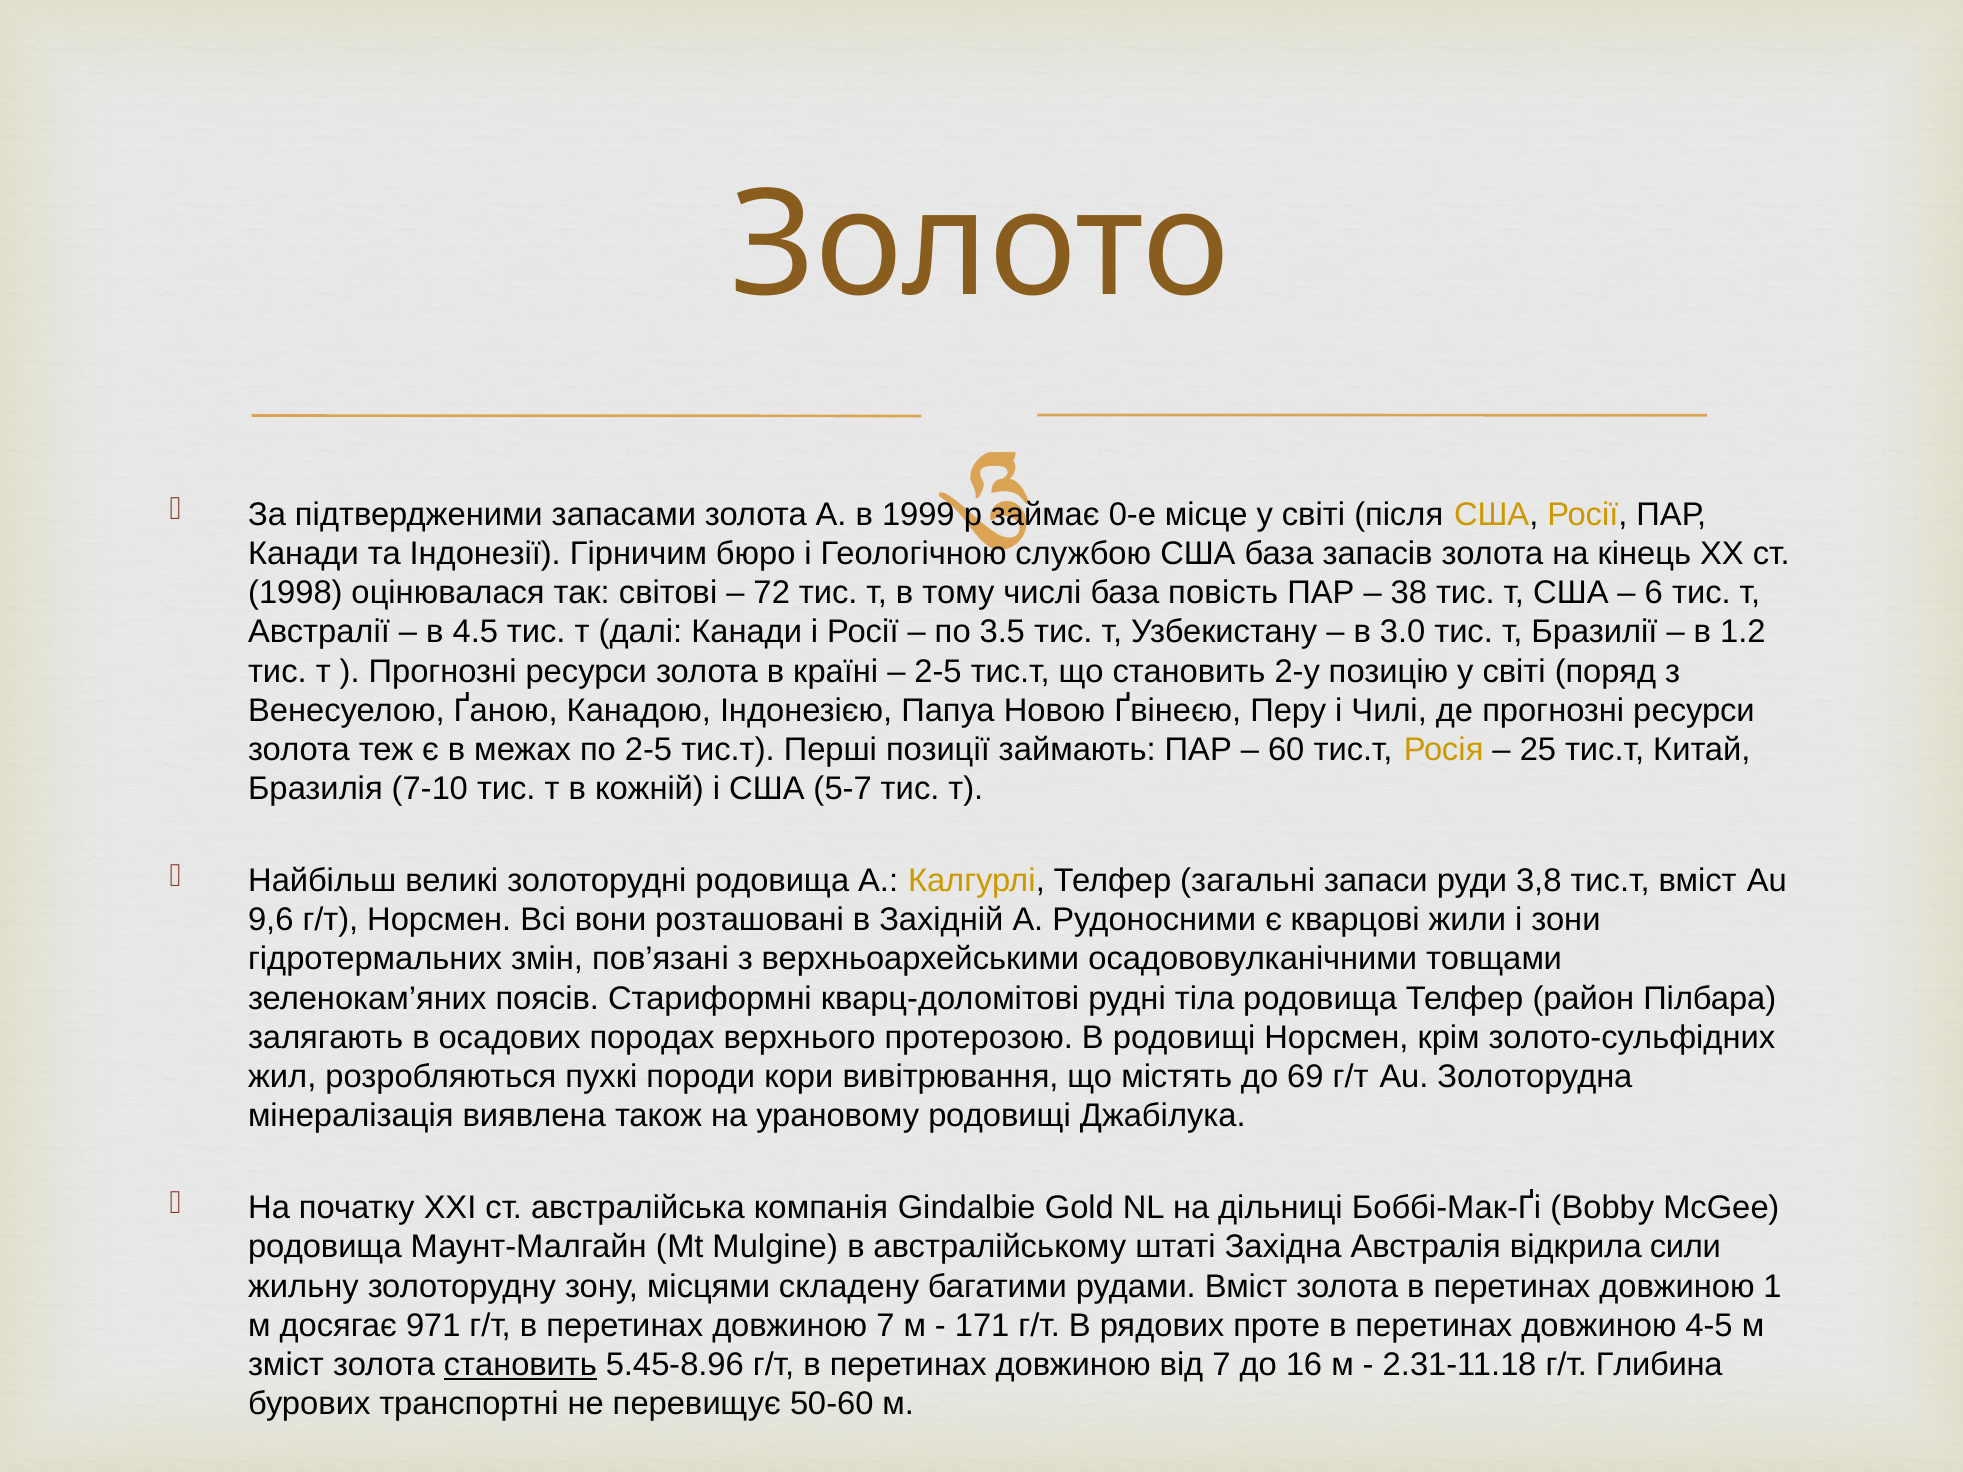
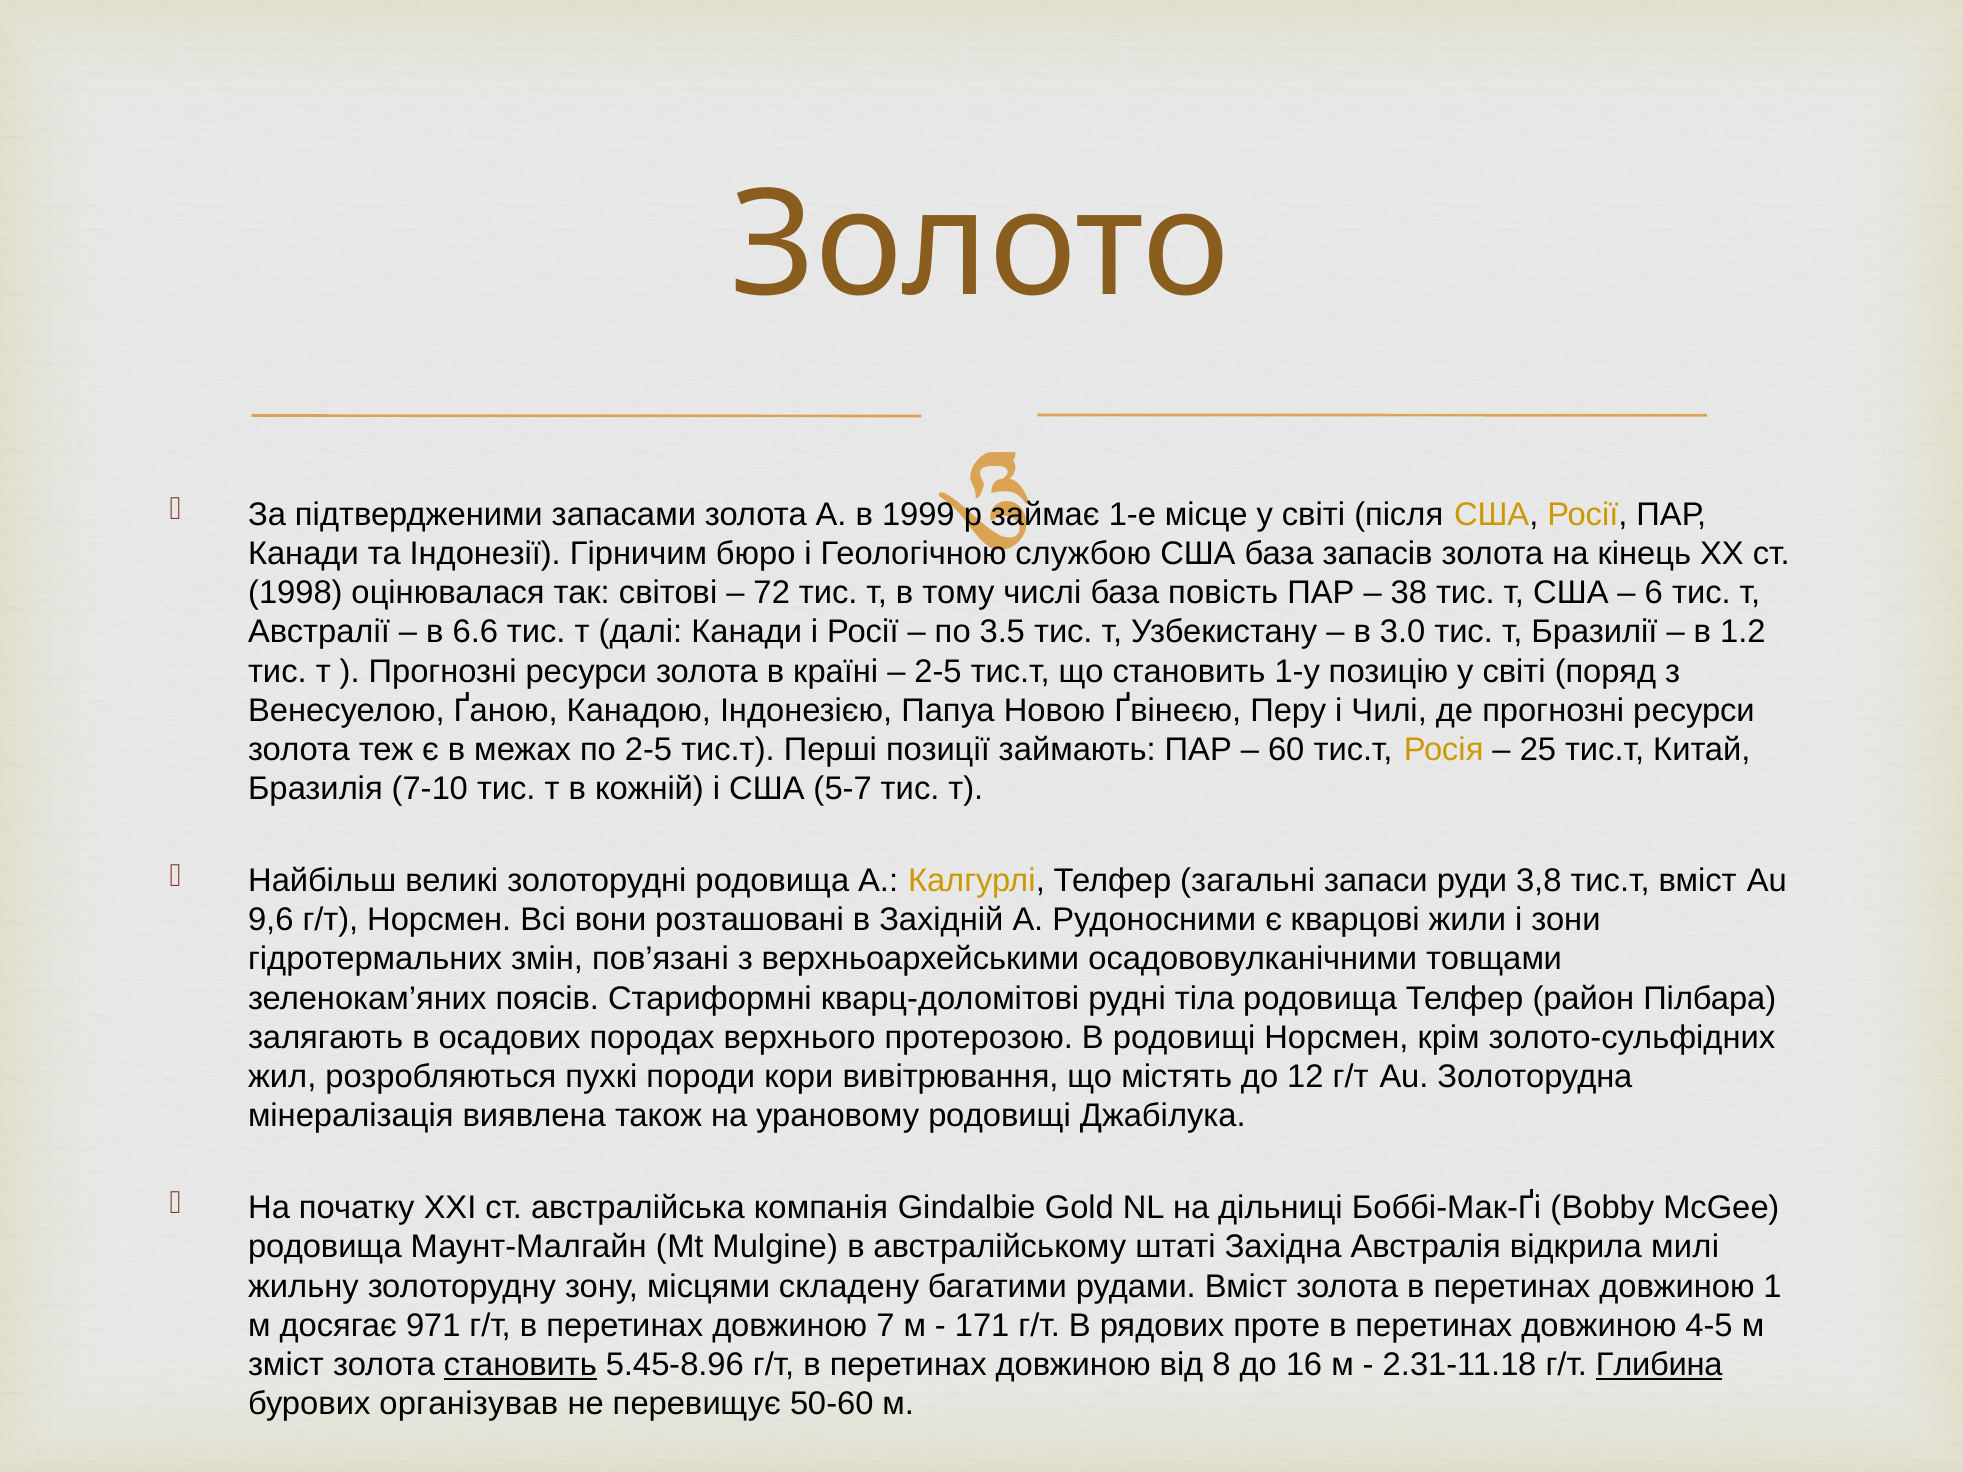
0-е: 0-е -> 1-е
4.5: 4.5 -> 6.6
2-у: 2-у -> 1-у
69: 69 -> 12
сили: сили -> милі
від 7: 7 -> 8
Глибина underline: none -> present
транспортні: транспортні -> організував
